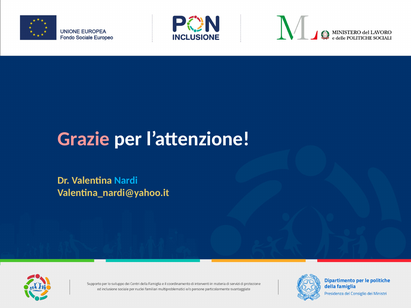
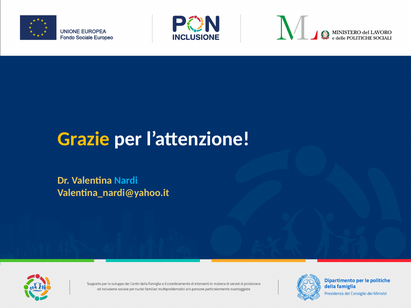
Grazie colour: pink -> yellow
